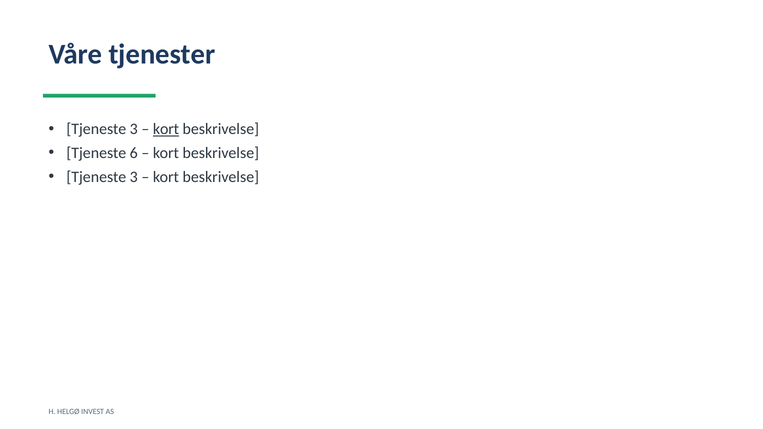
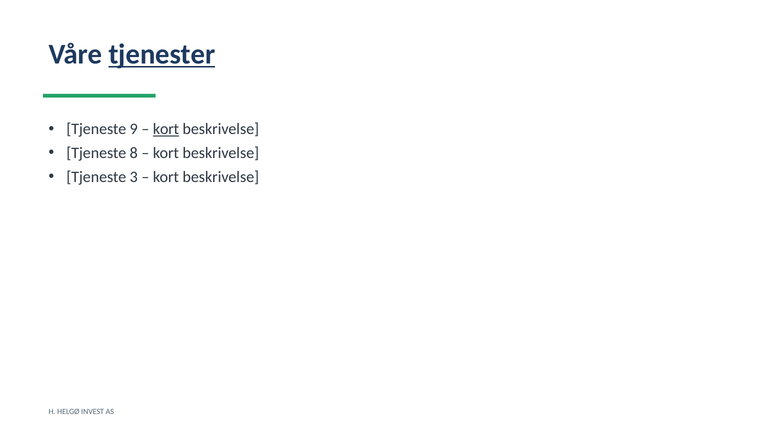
tjenester underline: none -> present
3 at (134, 129): 3 -> 9
6: 6 -> 8
